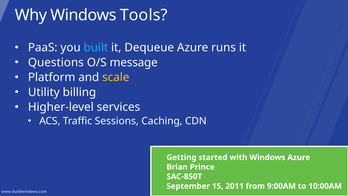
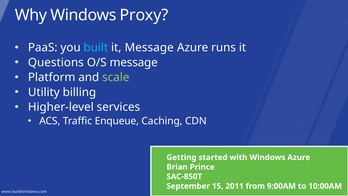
Tools: Tools -> Proxy
it Dequeue: Dequeue -> Message
scale colour: yellow -> light green
Sessions: Sessions -> Enqueue
